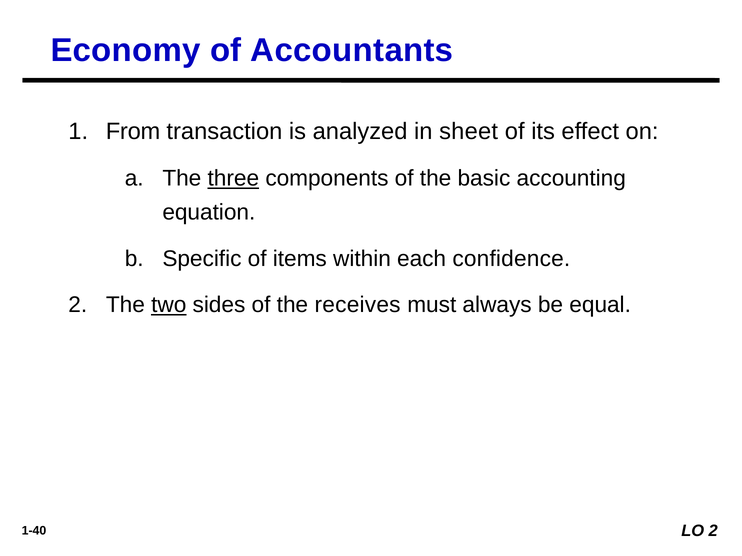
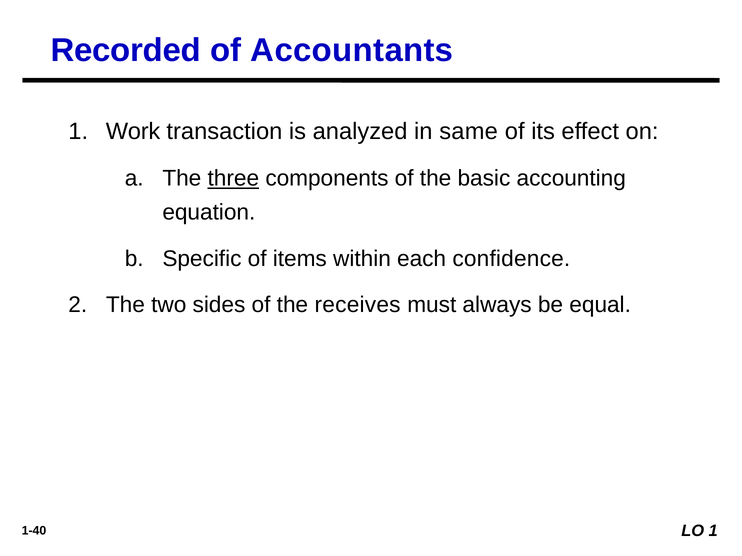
Economy: Economy -> Recorded
From: From -> Work
sheet: sheet -> same
two underline: present -> none
LO 2: 2 -> 1
